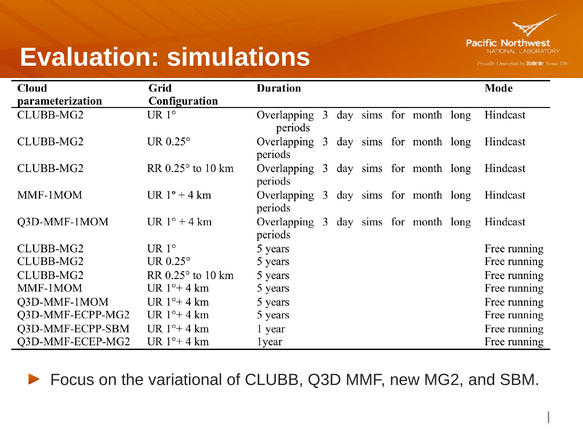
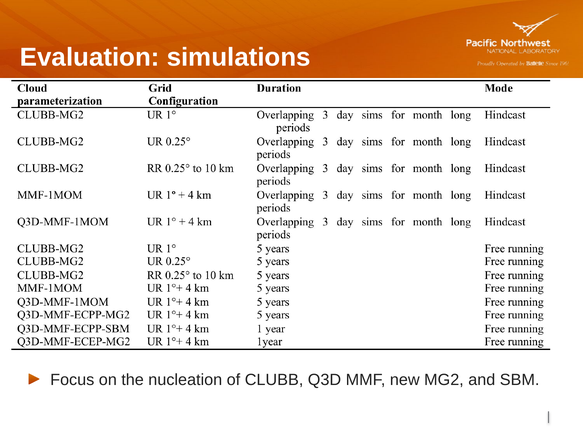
variational: variational -> nucleation
